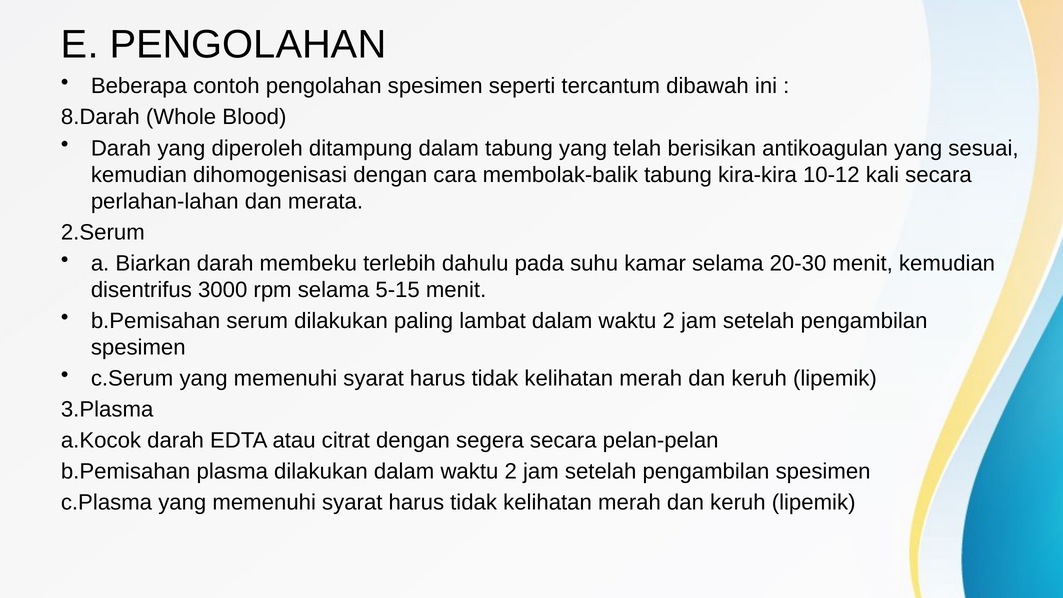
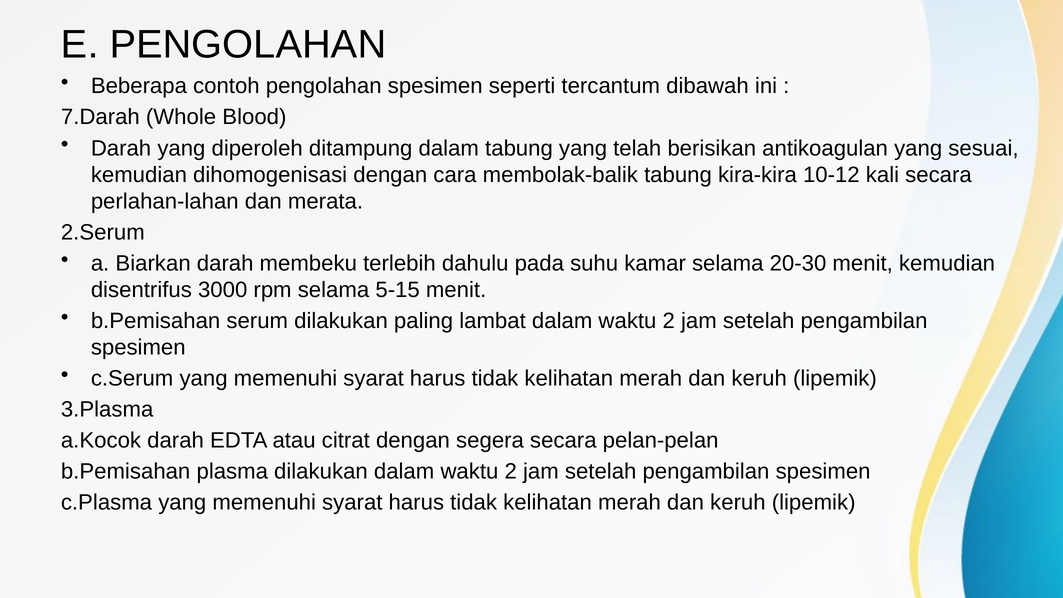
8.Darah: 8.Darah -> 7.Darah
